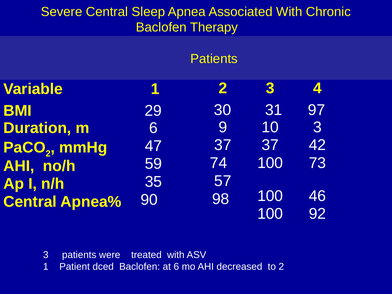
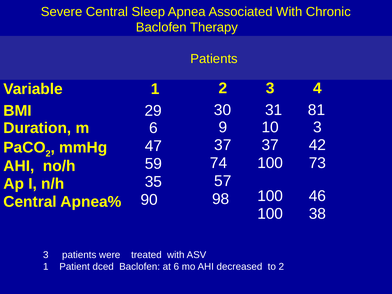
97: 97 -> 81
92: 92 -> 38
